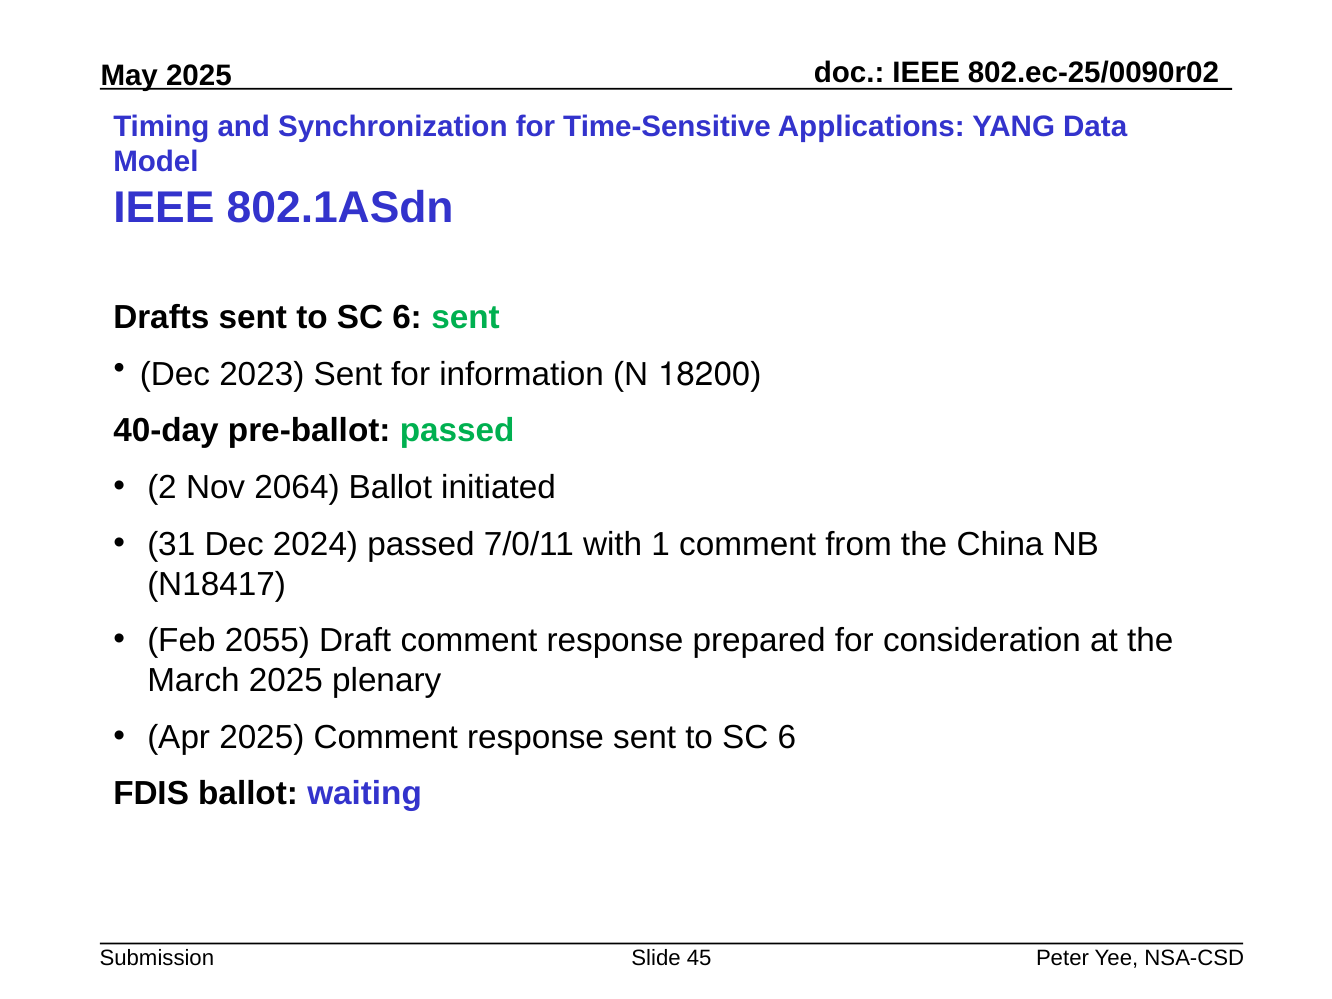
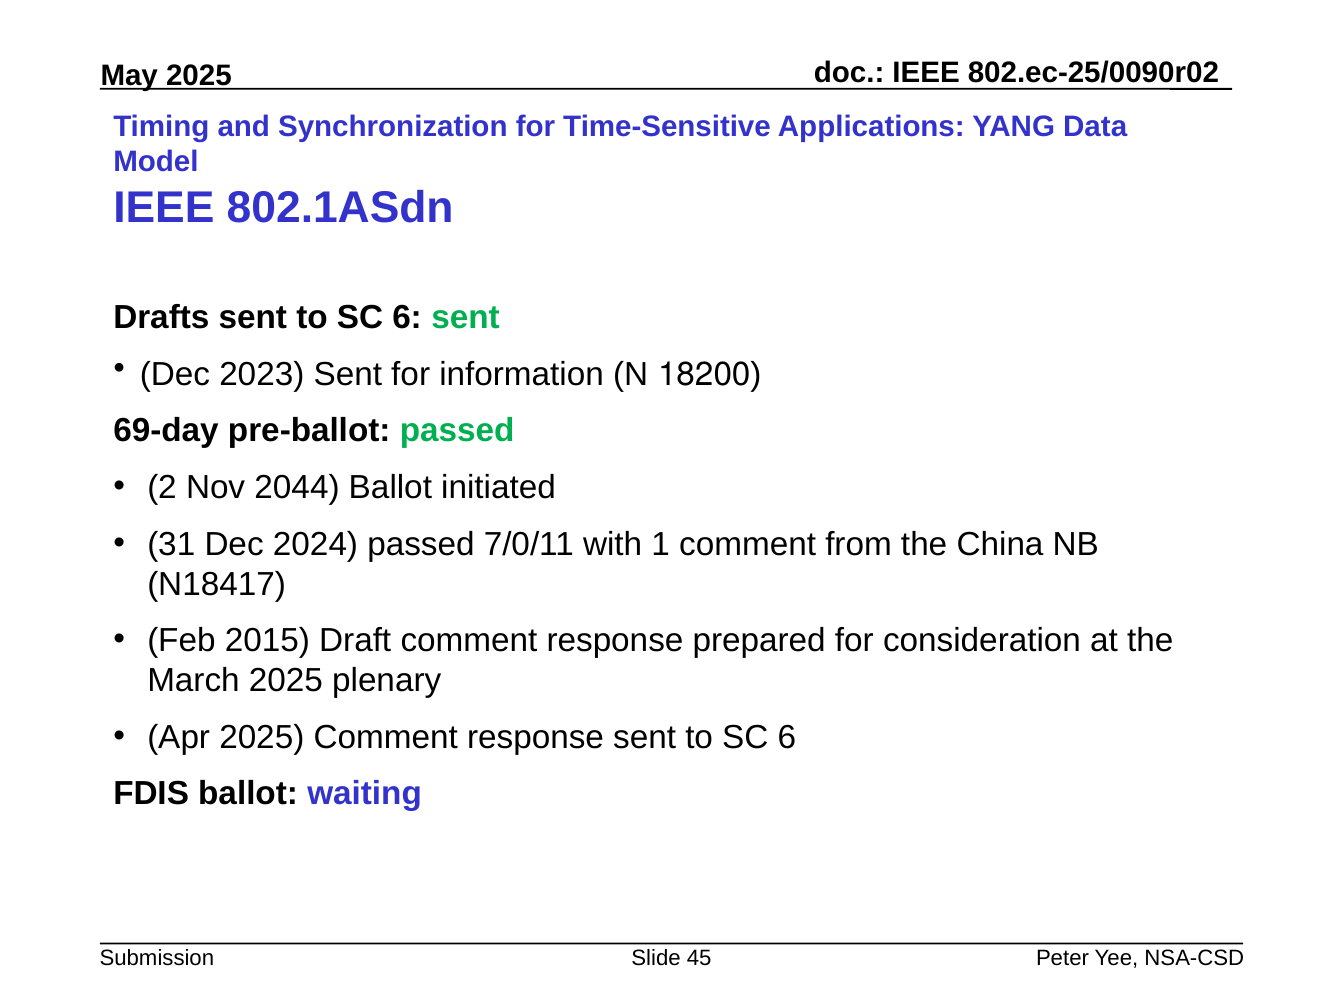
40-day: 40-day -> 69-day
2064: 2064 -> 2044
2055: 2055 -> 2015
